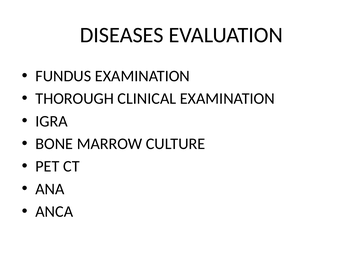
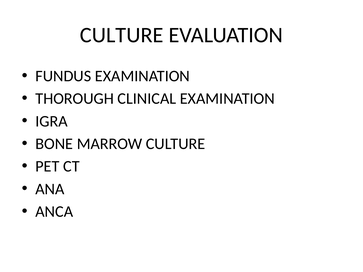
DISEASES at (122, 35): DISEASES -> CULTURE
